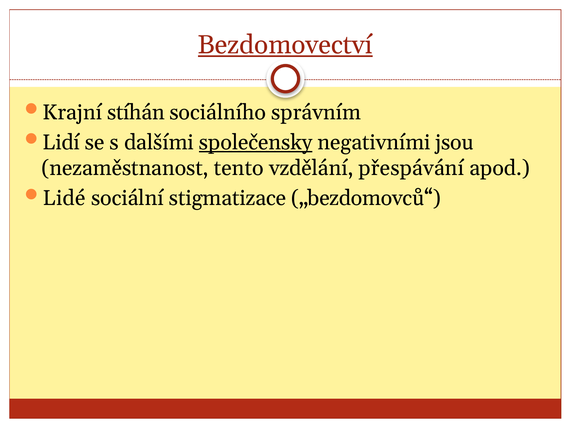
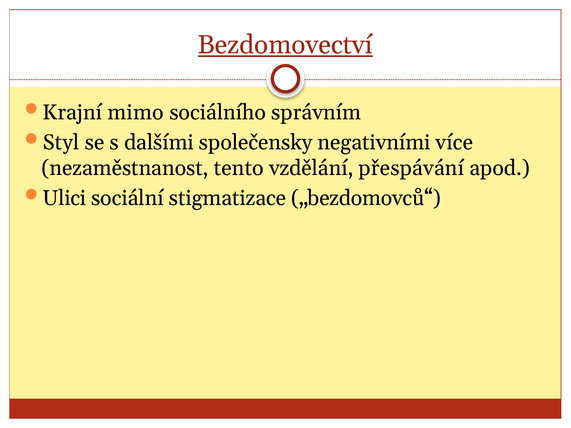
stíhán: stíhán -> mimo
Lidí: Lidí -> Styl
společensky underline: present -> none
jsou: jsou -> více
Lidé: Lidé -> Ulici
